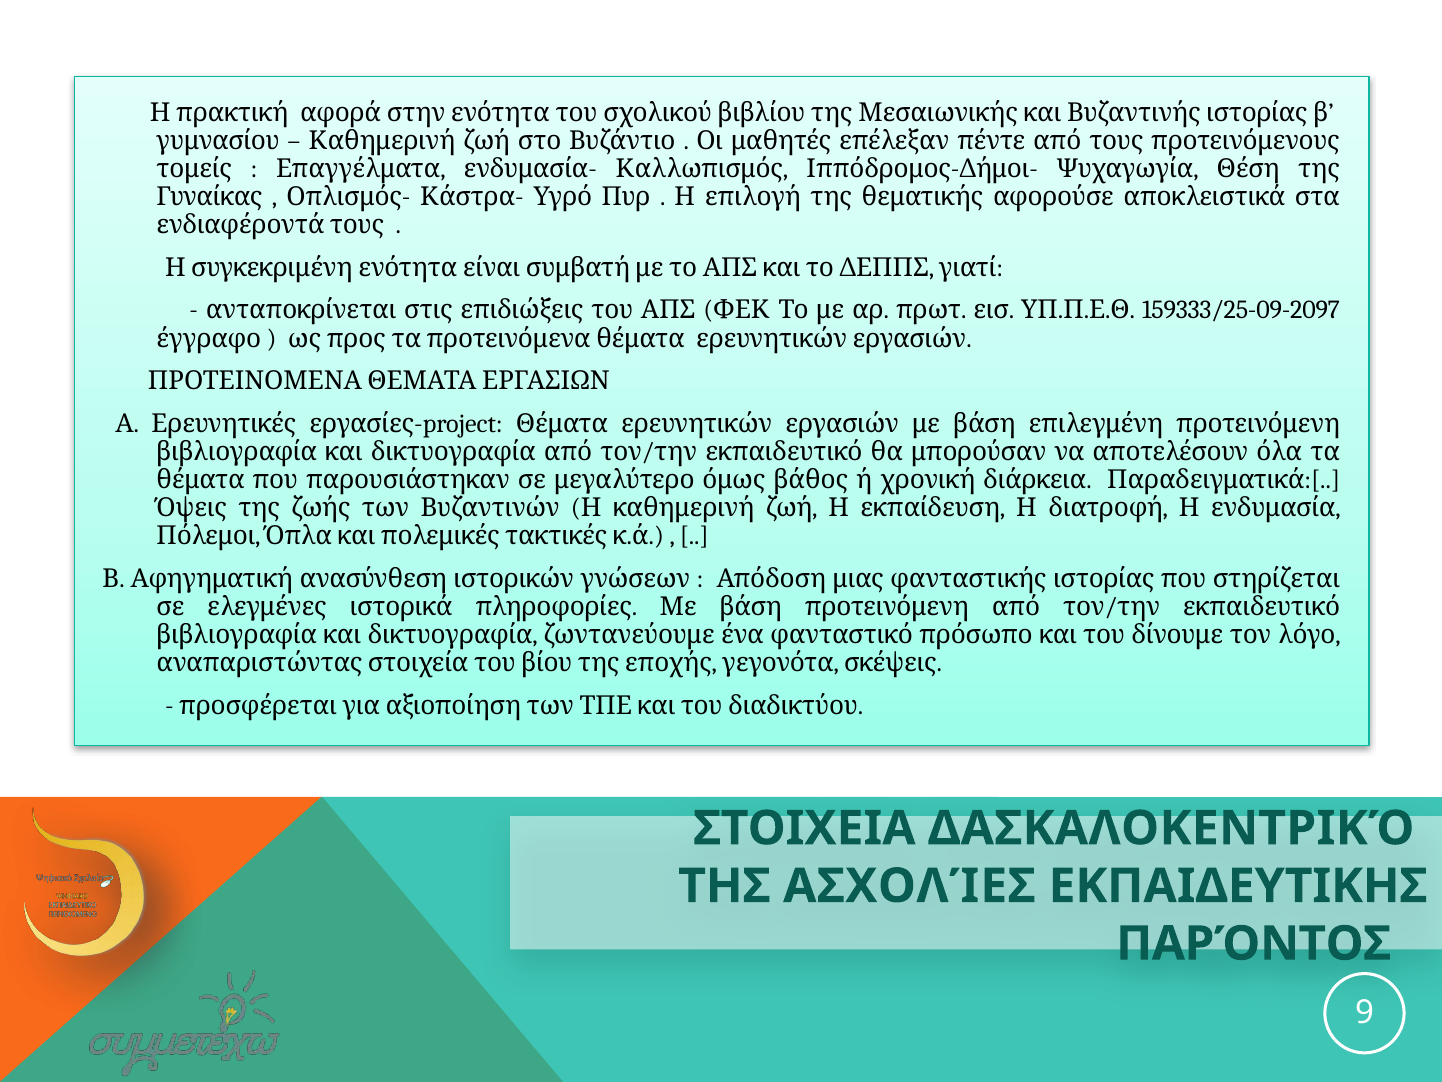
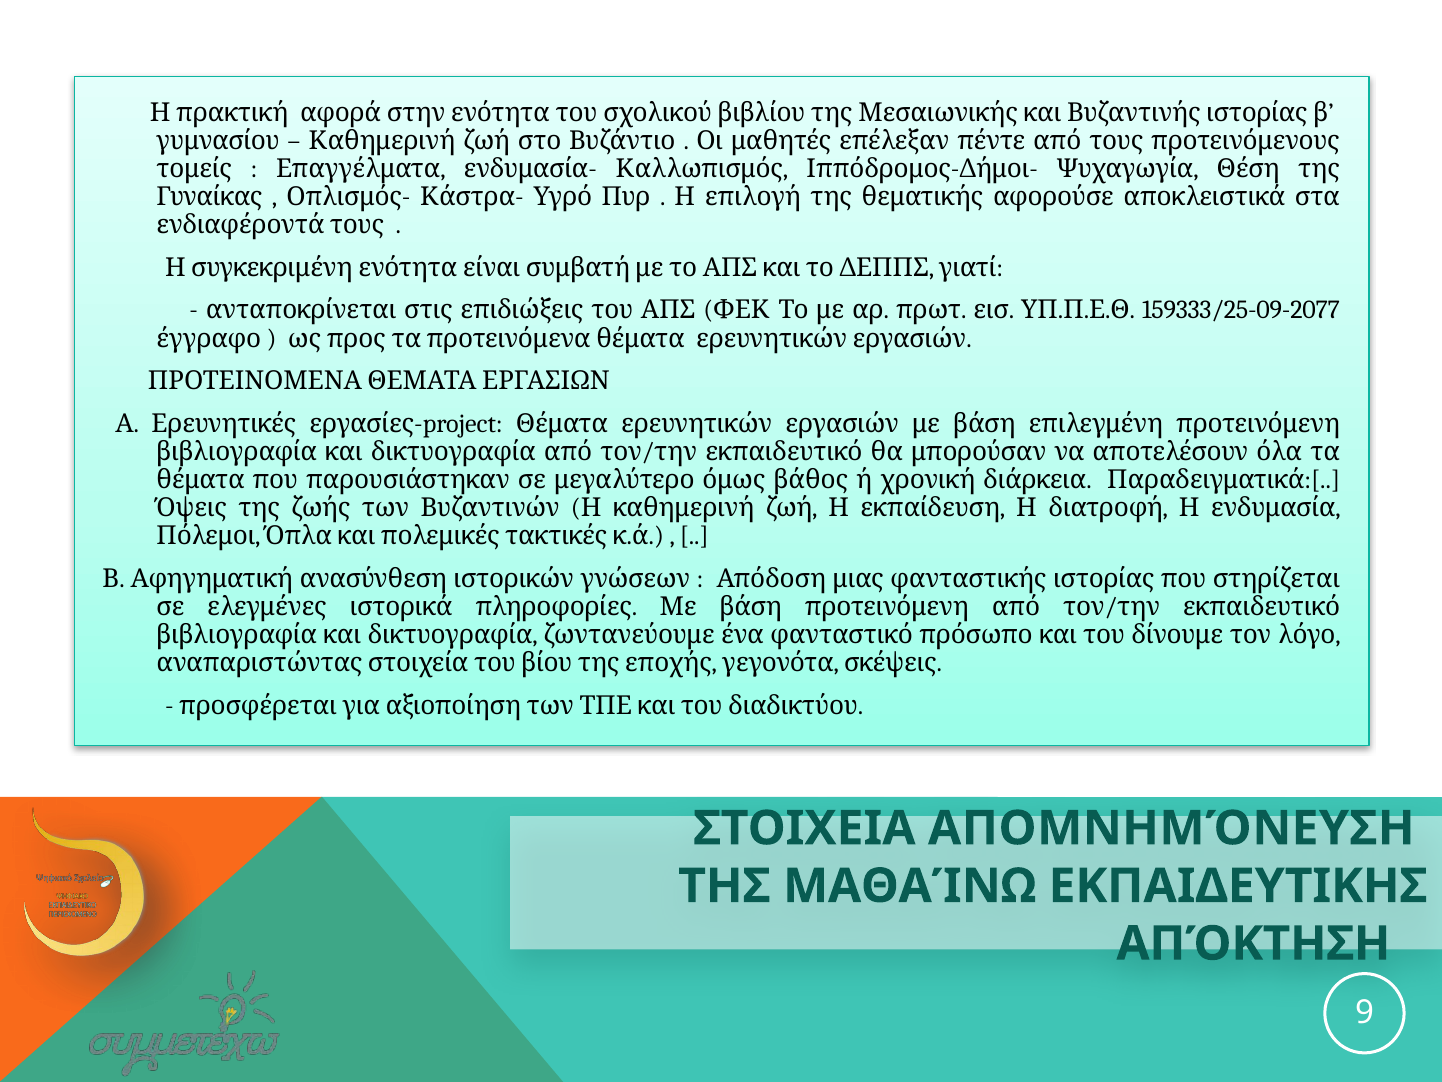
159333/25-09-2097: 159333/25-09-2097 -> 159333/25-09-2077
ΔΑΣΚΑΛΟΚΕΝΤΡΙΚΌ: ΔΑΣΚΑΛΟΚΕΝΤΡΙΚΌ -> ΑΠΟΜΝΗΜΌΝΕΥΣΗ
ΑΣΧΟΛΊΕΣ: ΑΣΧΟΛΊΕΣ -> ΜΑΘΑΊΝΩ
ΠΑΡΌΝΤΟΣ: ΠΑΡΌΝΤΟΣ -> ΑΠΌΚΤΗΣΗ
